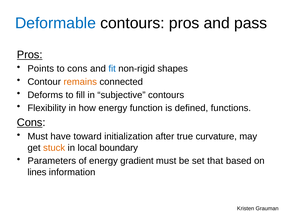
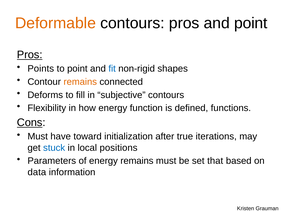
Deformable colour: blue -> orange
and pass: pass -> point
to cons: cons -> point
curvature: curvature -> iterations
stuck colour: orange -> blue
boundary: boundary -> positions
energy gradient: gradient -> remains
lines: lines -> data
